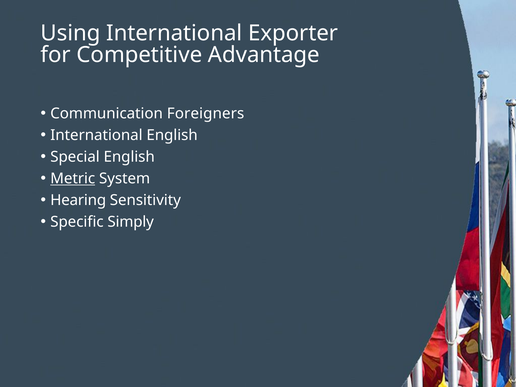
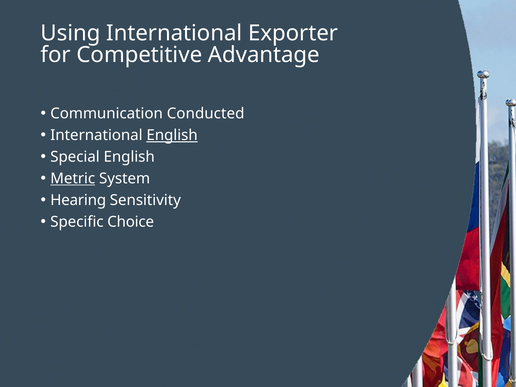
Foreigners: Foreigners -> Conducted
English at (172, 135) underline: none -> present
Simply: Simply -> Choice
